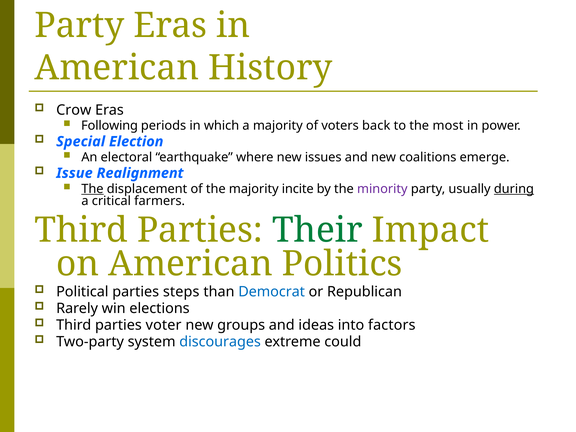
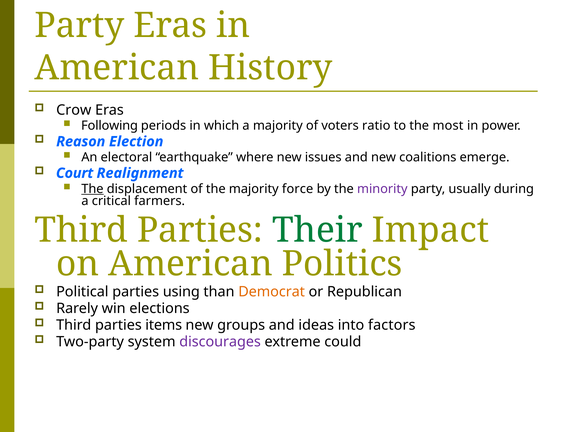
back: back -> ratio
Special: Special -> Reason
Issue: Issue -> Court
incite: incite -> force
during underline: present -> none
steps: steps -> using
Democrat colour: blue -> orange
voter: voter -> items
discourages colour: blue -> purple
